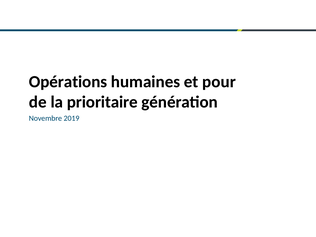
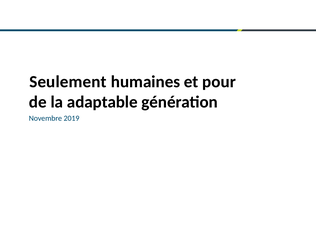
Opérations: Opérations -> Seulement
prioritaire: prioritaire -> adaptable
